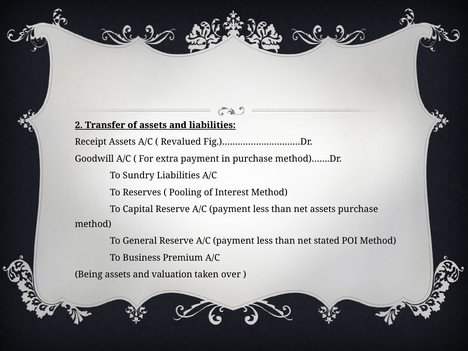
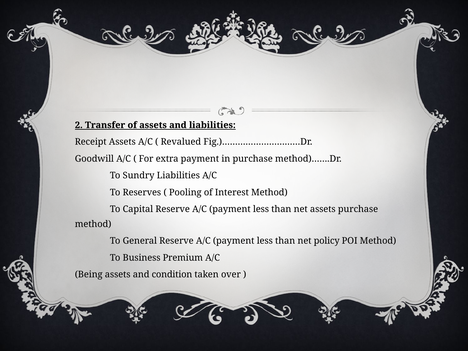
stated: stated -> policy
valuation: valuation -> condition
